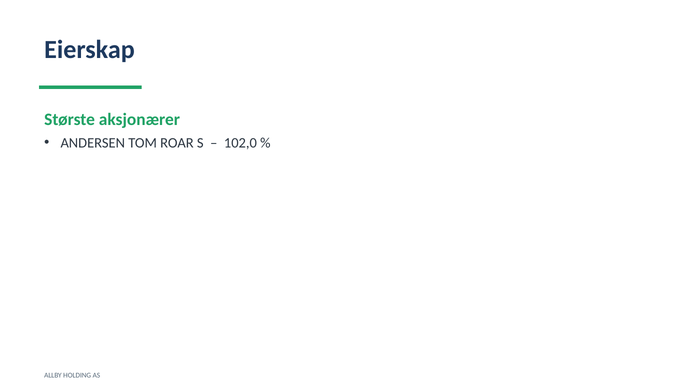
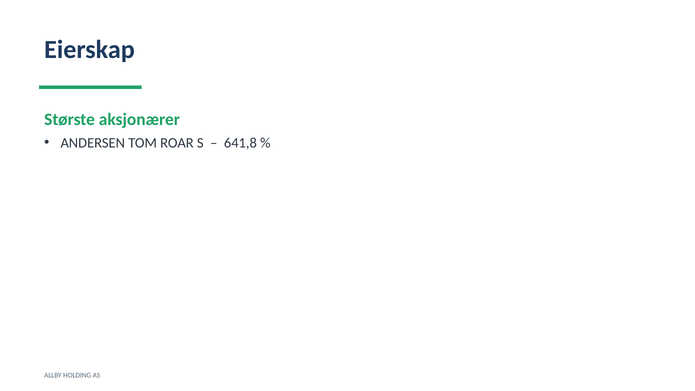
102,0: 102,0 -> 641,8
